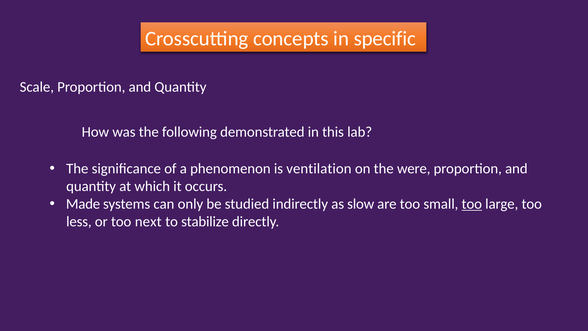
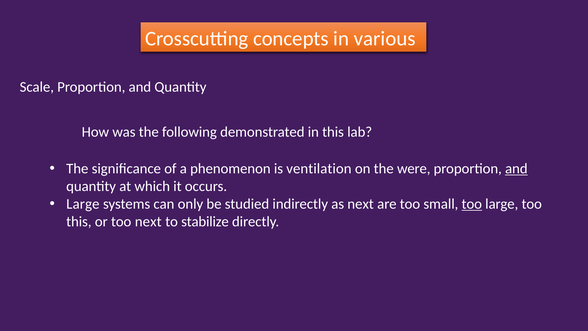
specific: specific -> various
and at (516, 169) underline: none -> present
Made at (83, 204): Made -> Large
as slow: slow -> next
less at (79, 221): less -> this
